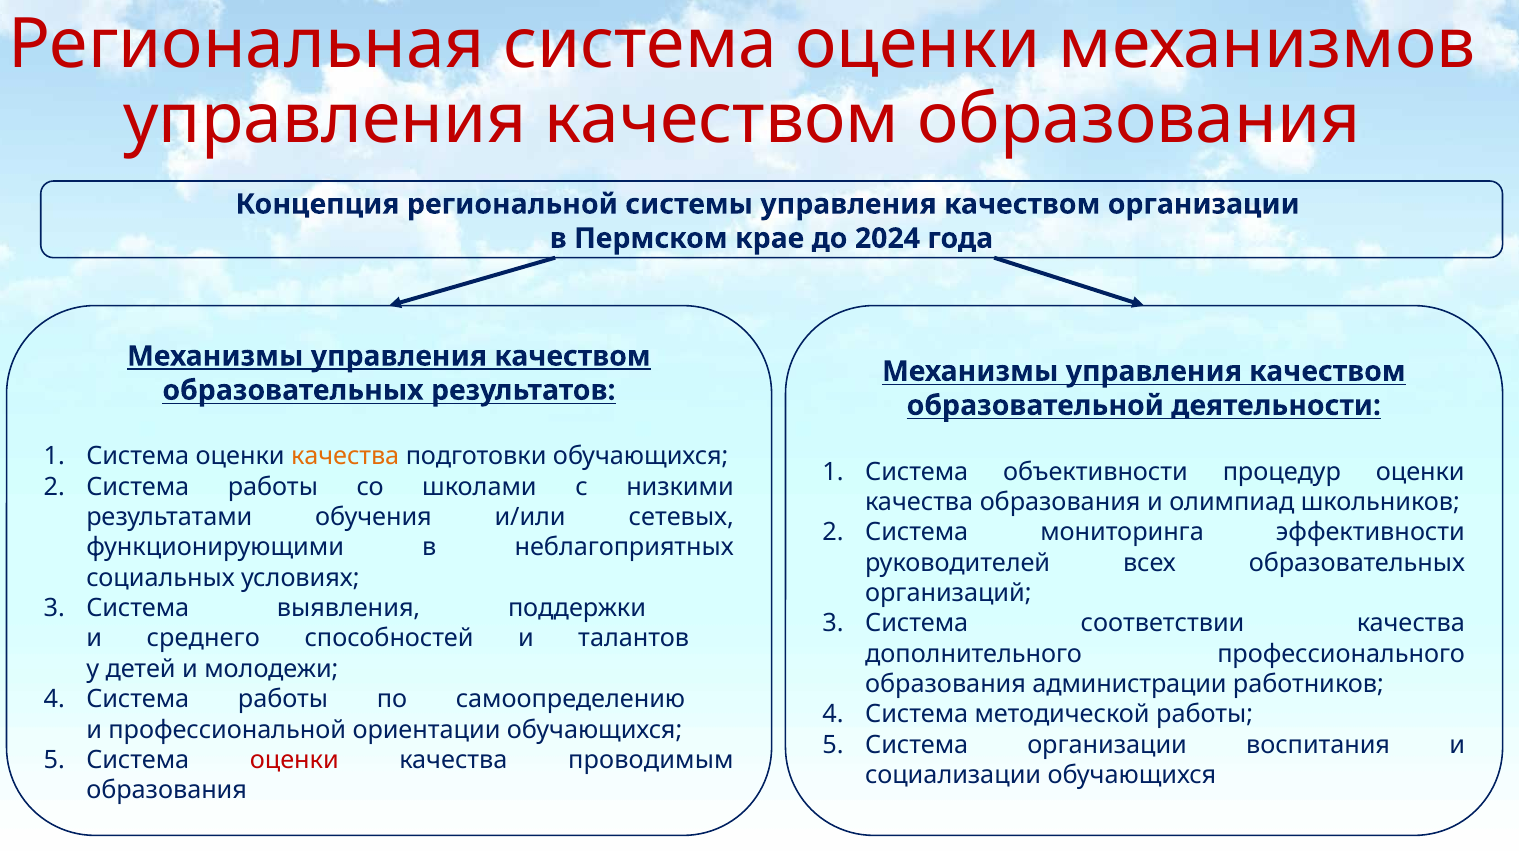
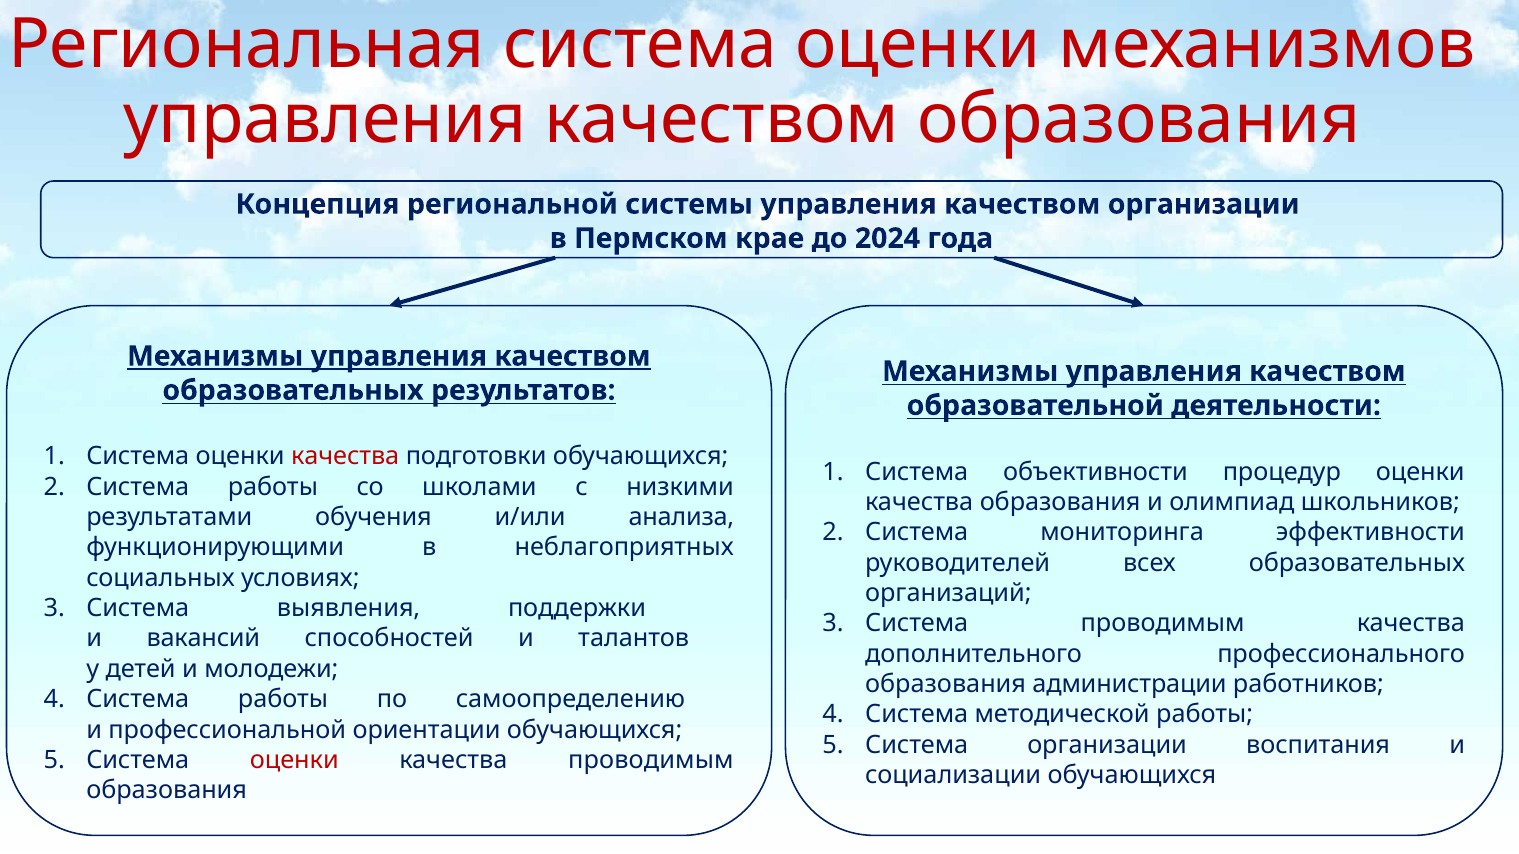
качества at (345, 457) colour: orange -> red
сетевых: сетевых -> анализа
Система соответствии: соответствии -> проводимым
среднего: среднего -> вакансий
